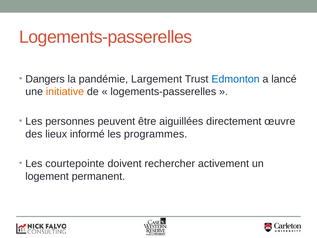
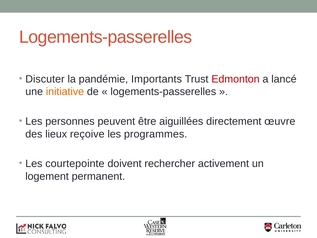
Dangers: Dangers -> Discuter
Largement: Largement -> Importants
Edmonton colour: blue -> red
informé: informé -> reçoive
